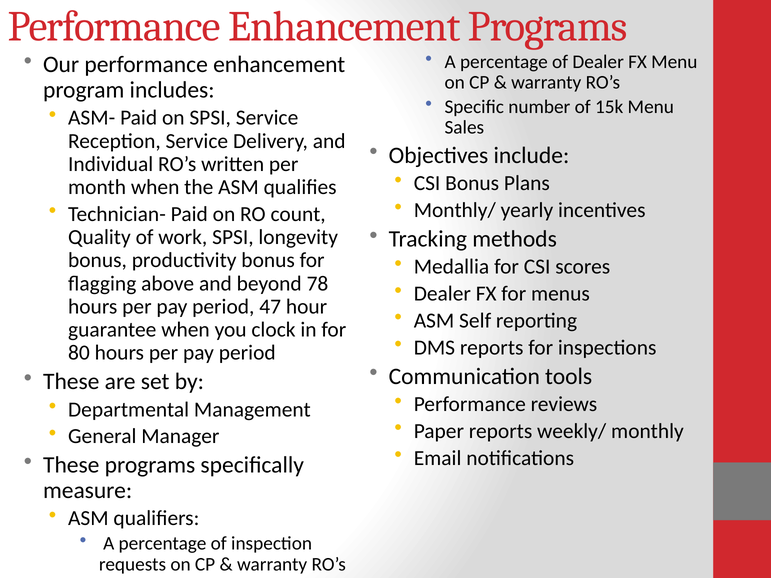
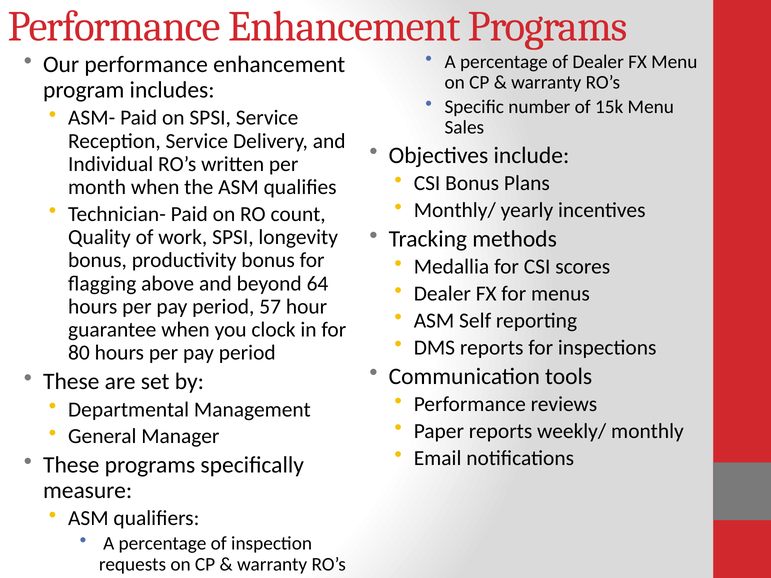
78: 78 -> 64
47: 47 -> 57
